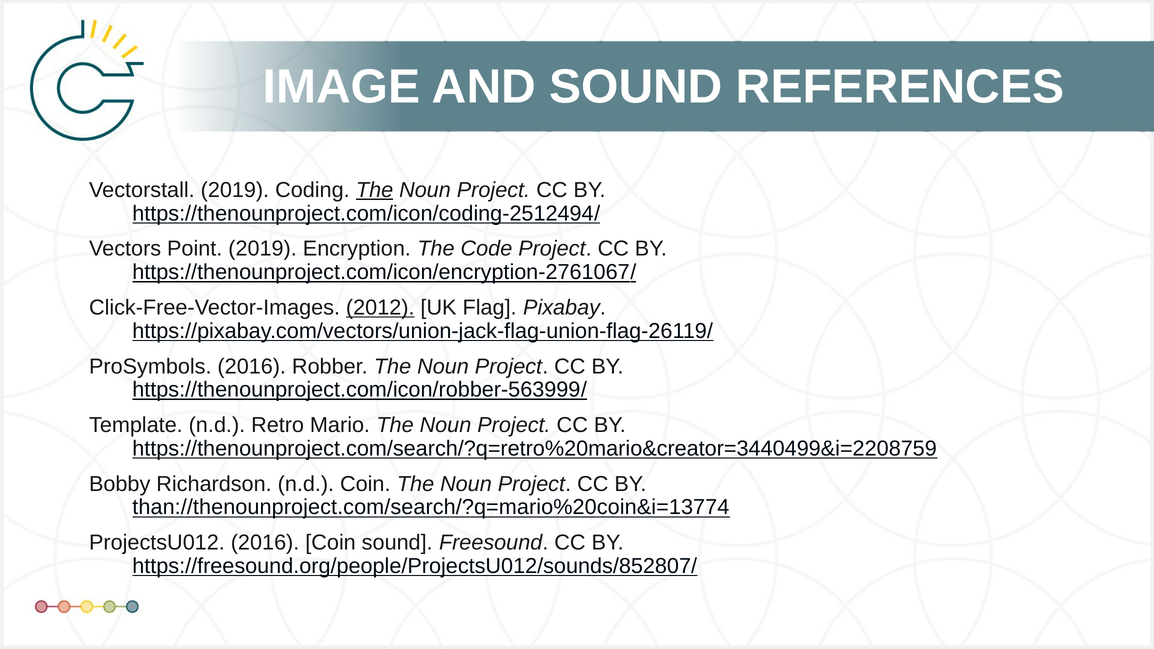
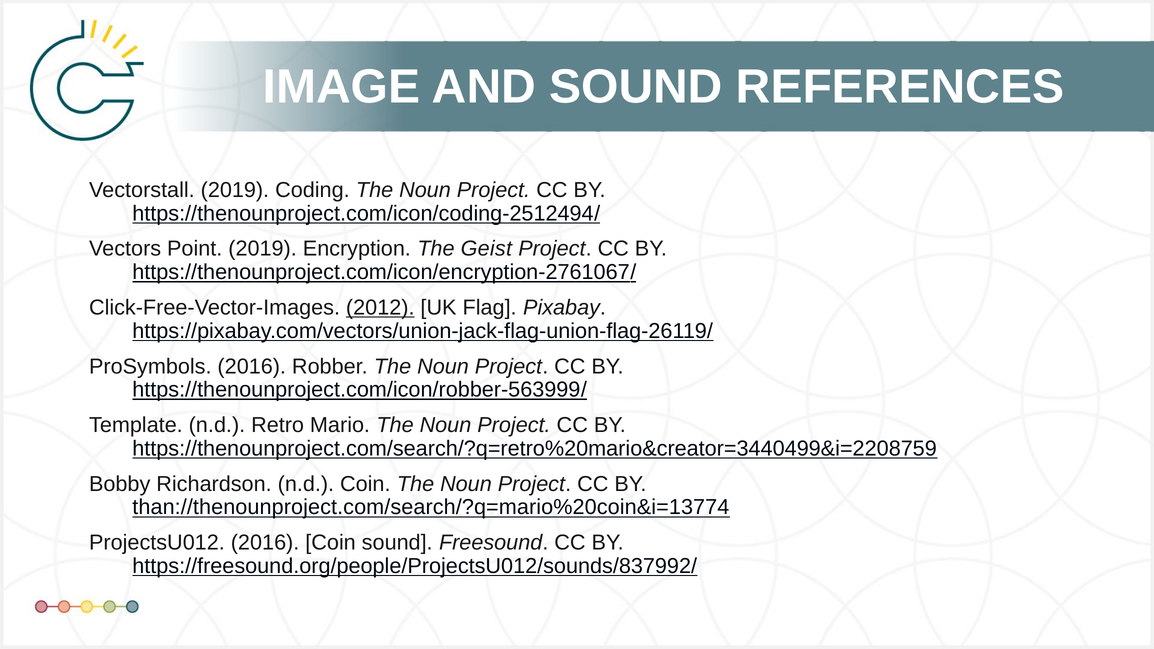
The at (375, 190) underline: present -> none
Code: Code -> Geist
https://freesound.org/people/ProjectsU012/sounds/852807/: https://freesound.org/people/ProjectsU012/sounds/852807/ -> https://freesound.org/people/ProjectsU012/sounds/837992/
